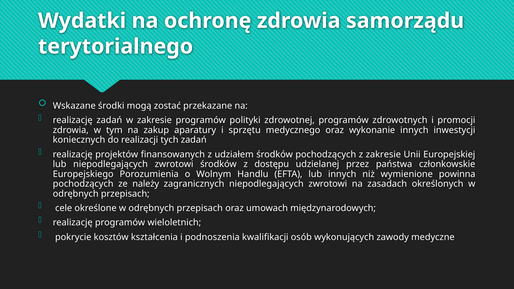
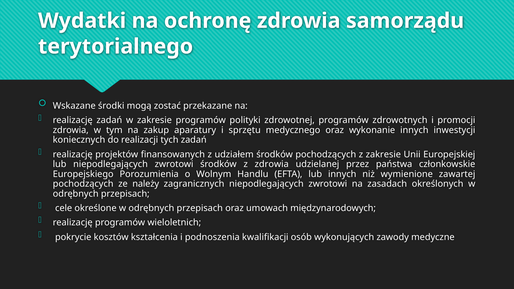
z dostępu: dostępu -> zdrowia
powinna: powinna -> zawartej
